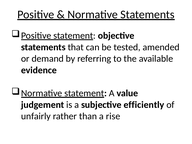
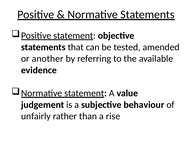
demand: demand -> another
efficiently: efficiently -> behaviour
